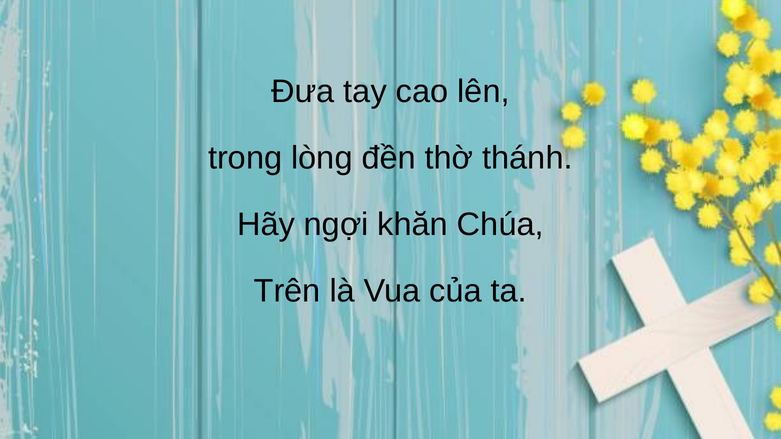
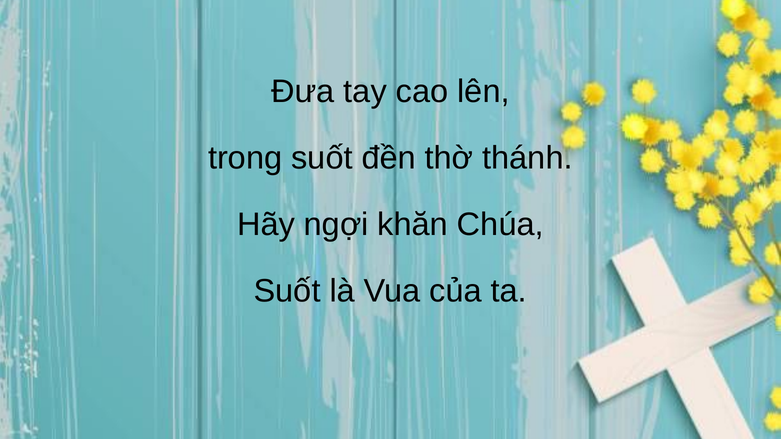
trong lòng: lòng -> suốt
Trên at (287, 291): Trên -> Suốt
